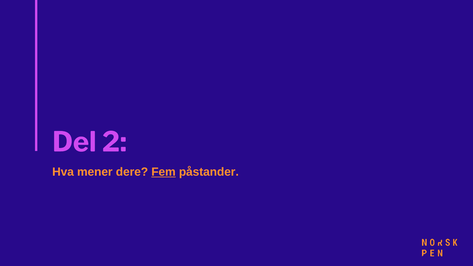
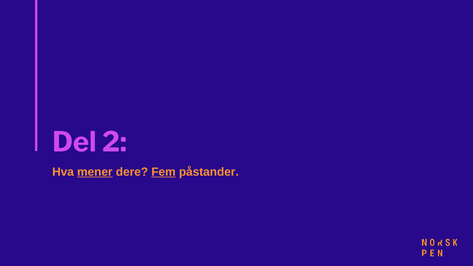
mener underline: none -> present
